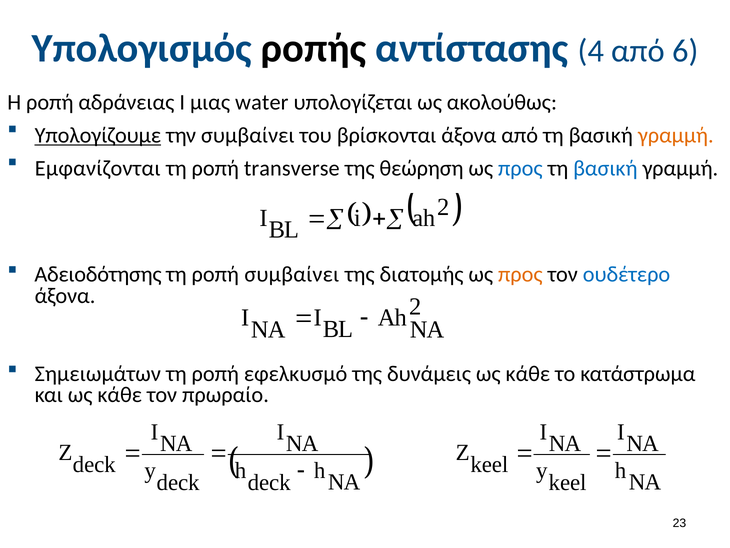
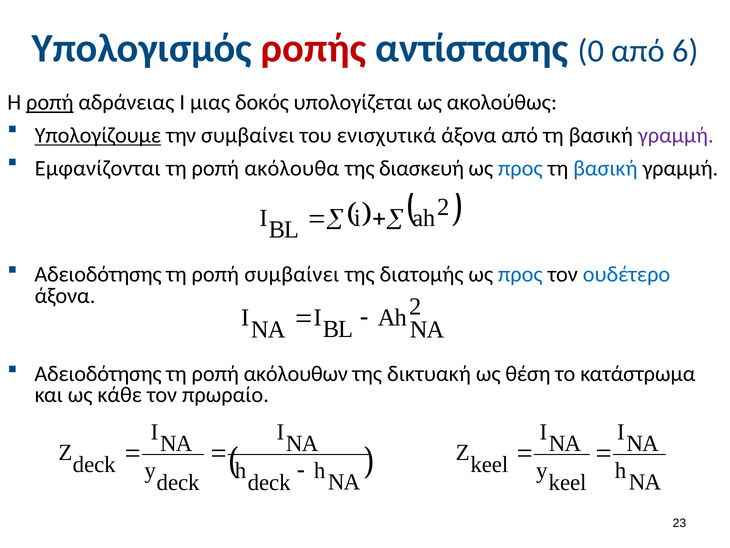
ροπής colour: black -> red
4: 4 -> 0
ροπή at (50, 102) underline: none -> present
water: water -> δοκός
βρίσκονται: βρίσκονται -> ενισχυτικά
γραμμή at (676, 135) colour: orange -> purple
transverse: transverse -> ακόλουθα
θεώρηση: θεώρηση -> διασκευή
προς at (520, 274) colour: orange -> blue
Σημειωμάτων at (98, 373): Σημειωμάτων -> Αδειοδότησης
εφελκυσμό: εφελκυσμό -> ακόλουθων
δυνάμεις: δυνάμεις -> δικτυακή
κάθε at (528, 373): κάθε -> θέση
